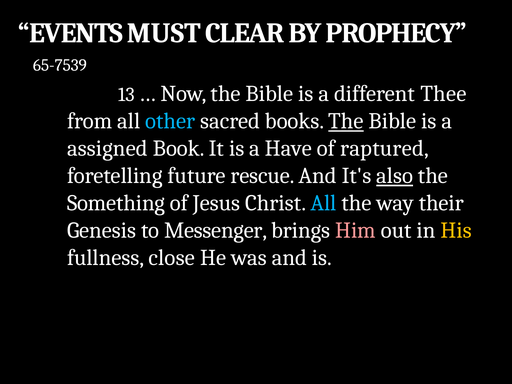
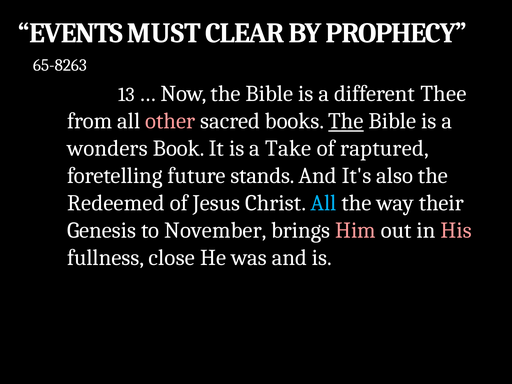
65-7539: 65-7539 -> 65-8263
other colour: light blue -> pink
assigned: assigned -> wonders
Have: Have -> Take
rescue: rescue -> stands
also underline: present -> none
Something: Something -> Redeemed
Messenger: Messenger -> November
His colour: yellow -> pink
